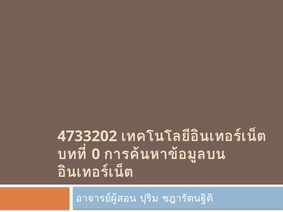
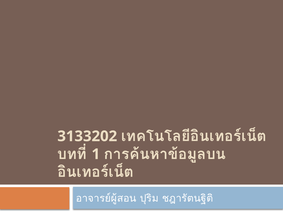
4733202: 4733202 -> 3133202
0: 0 -> 1
